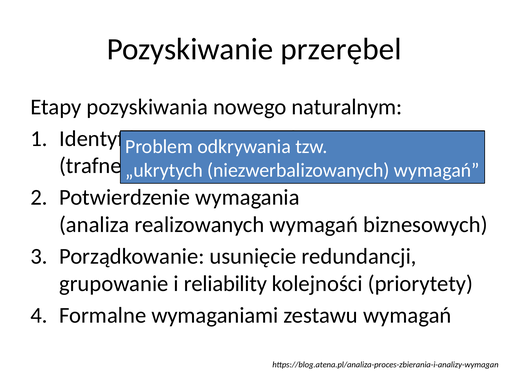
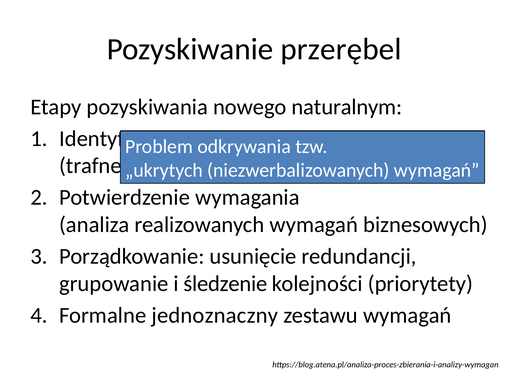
reliability: reliability -> śledzenie
wymaganiami: wymaganiami -> jednoznaczny
